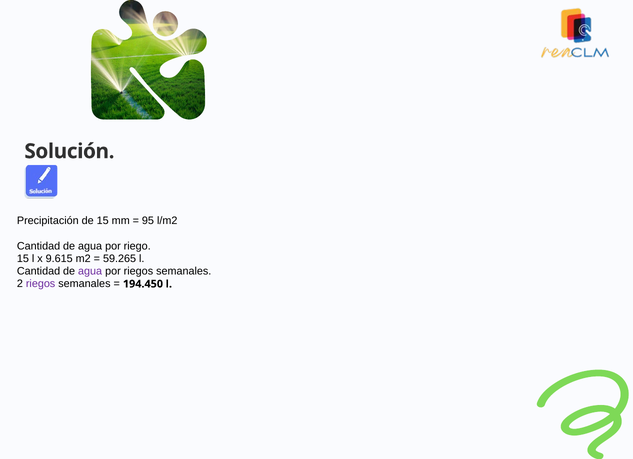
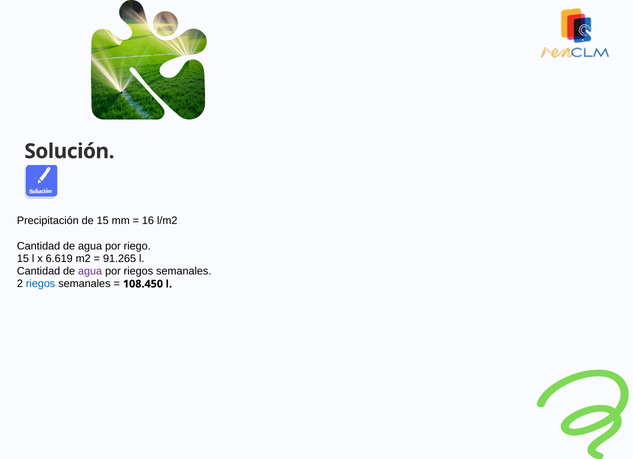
95: 95 -> 16
9.615: 9.615 -> 6.619
59.265: 59.265 -> 91.265
riegos at (41, 283) colour: purple -> blue
194.450: 194.450 -> 108.450
